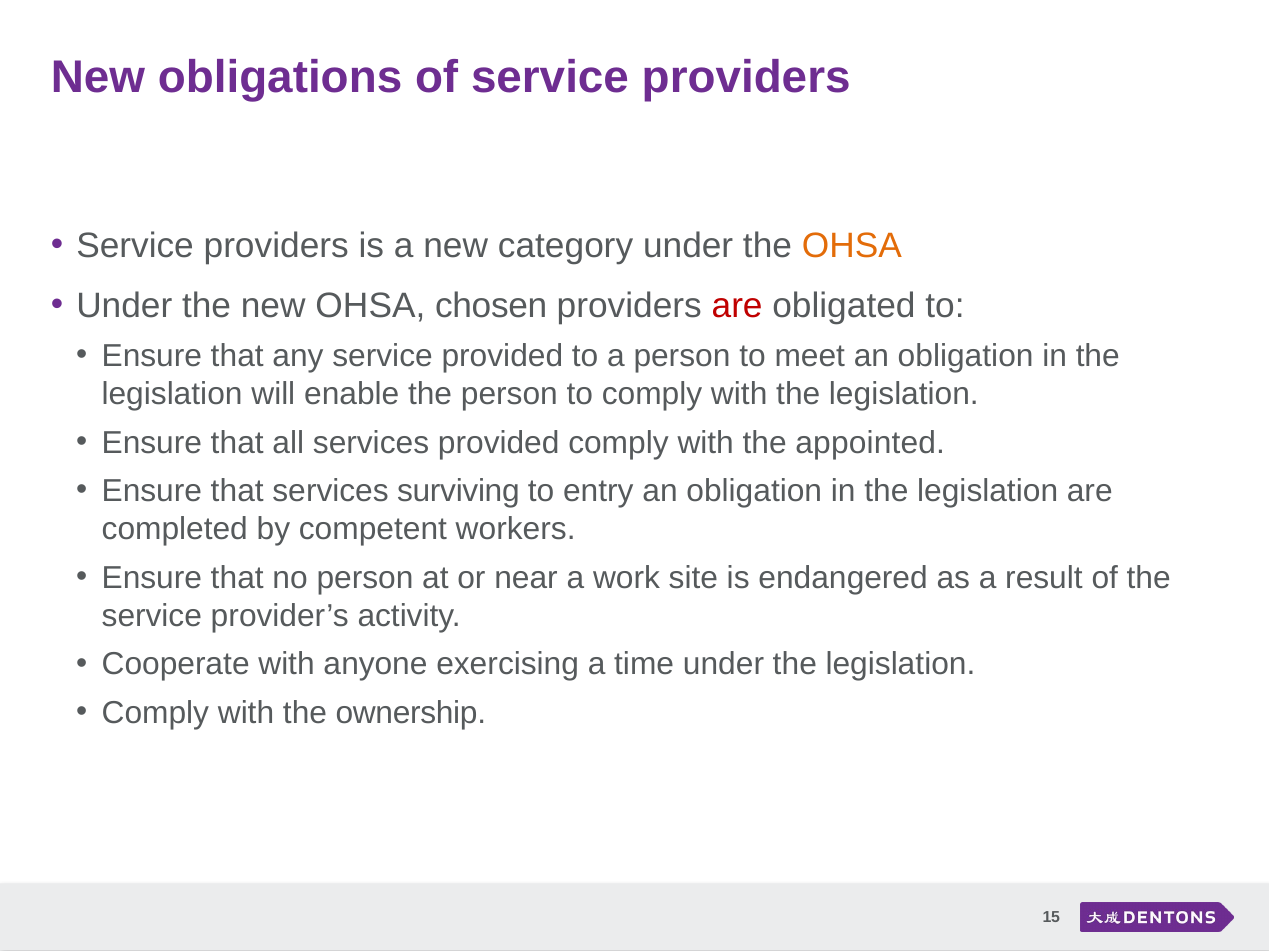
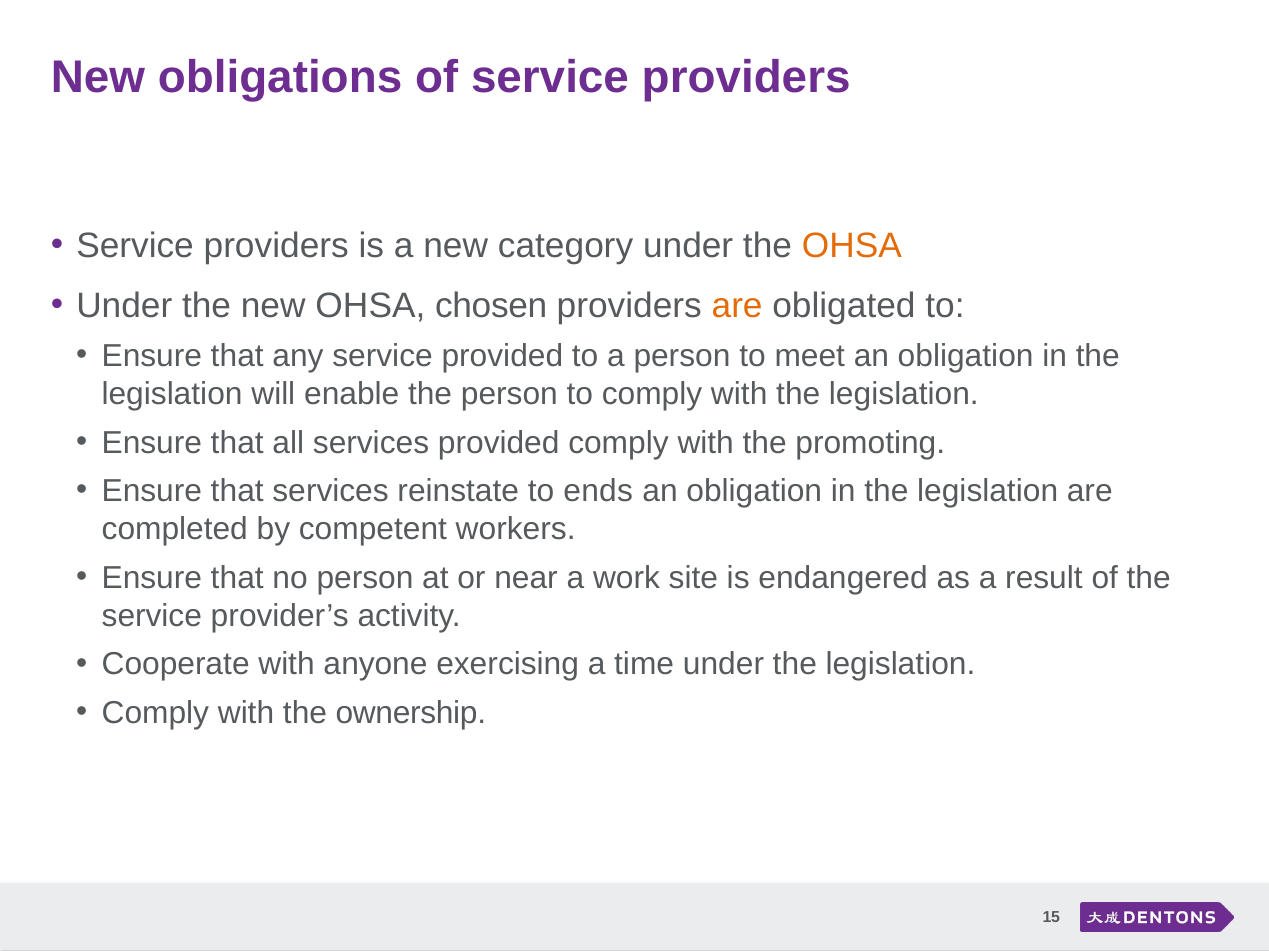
are at (737, 306) colour: red -> orange
appointed: appointed -> promoting
surviving: surviving -> reinstate
entry: entry -> ends
